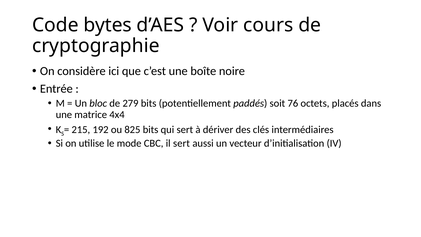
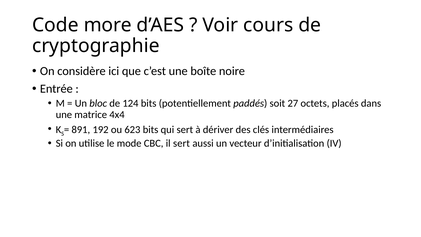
bytes: bytes -> more
279: 279 -> 124
76: 76 -> 27
215: 215 -> 891
825: 825 -> 623
